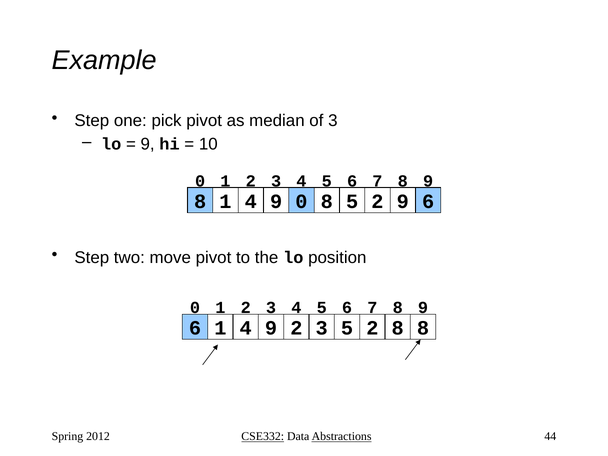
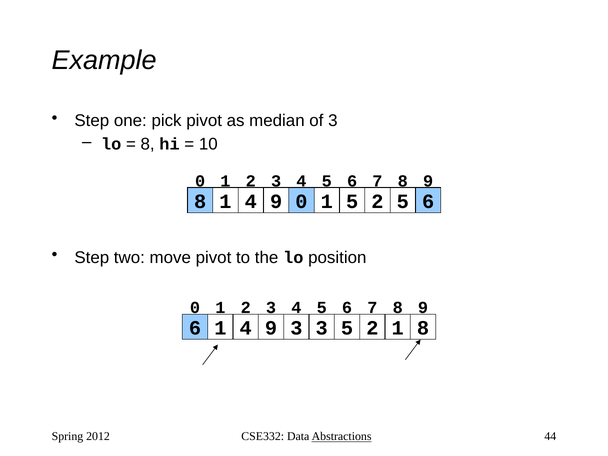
9 at (148, 144): 9 -> 8
9 0 8: 8 -> 1
2 9: 9 -> 5
9 2: 2 -> 3
2 8: 8 -> 1
CSE332 underline: present -> none
